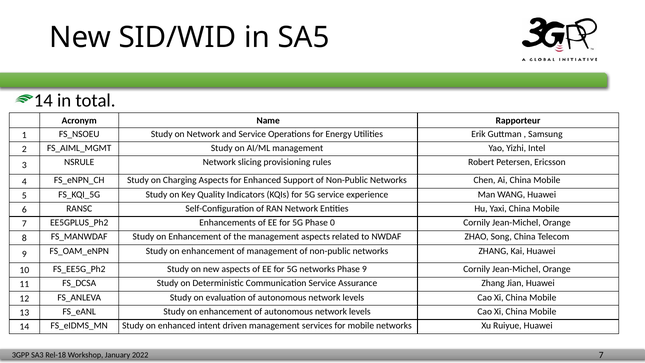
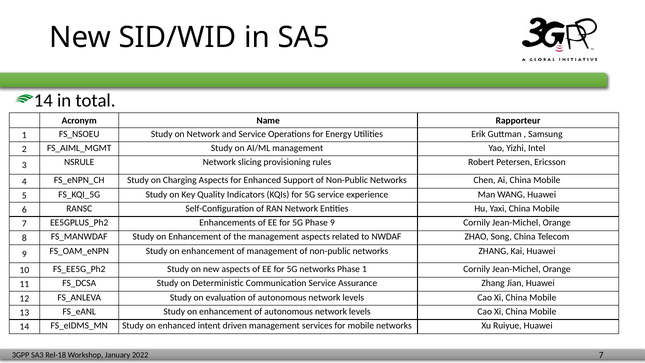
Phase 0: 0 -> 9
Phase 9: 9 -> 1
